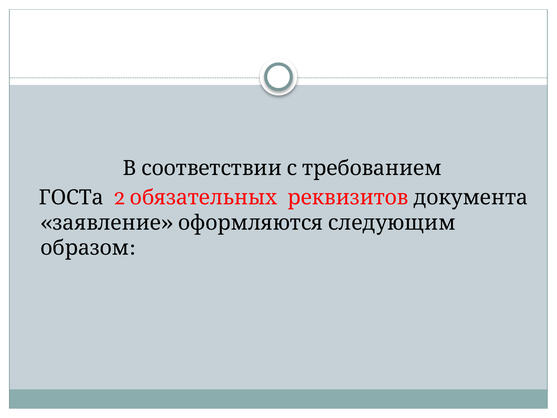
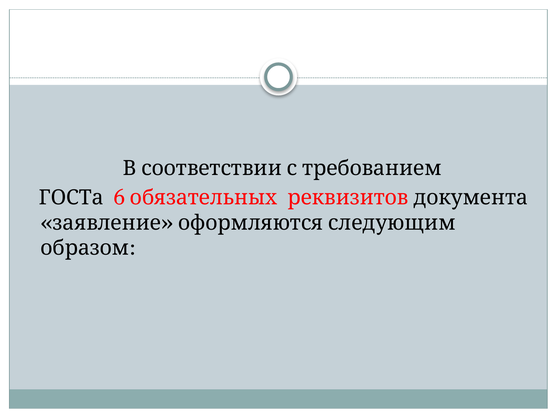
2: 2 -> 6
